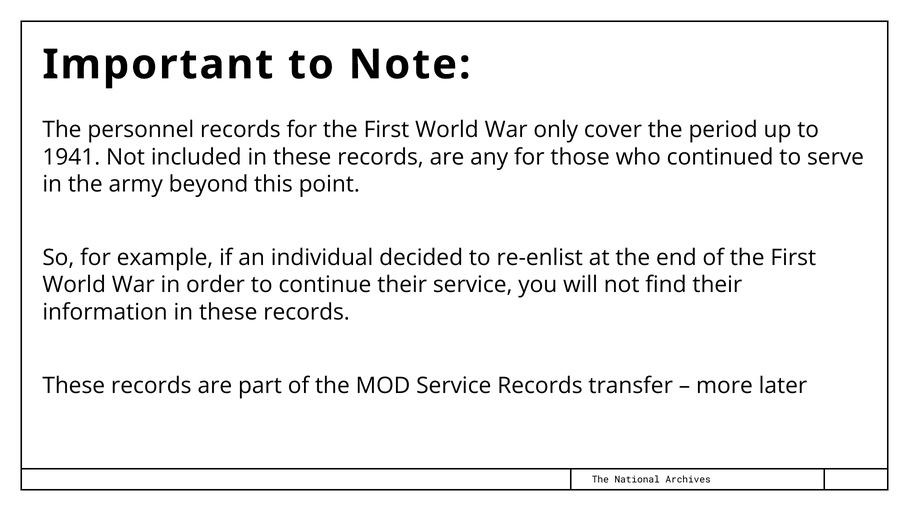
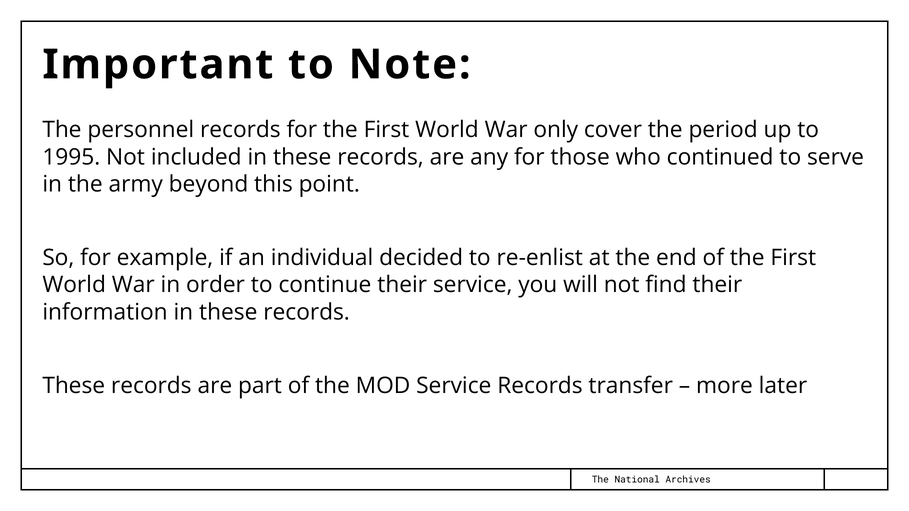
1941: 1941 -> 1995
